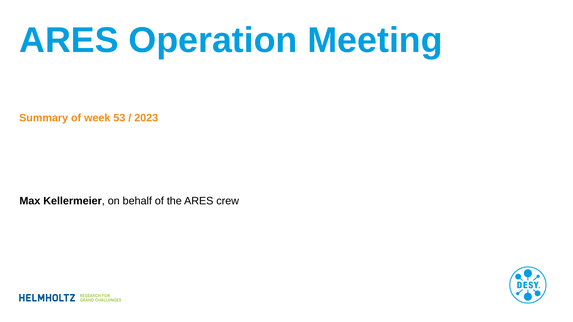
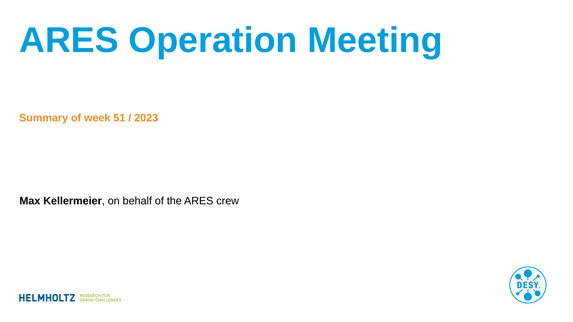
53: 53 -> 51
